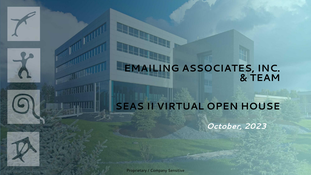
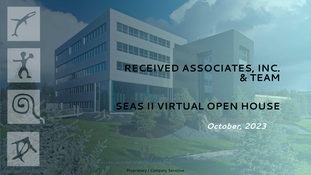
EMAILING: EMAILING -> RECEIVED
